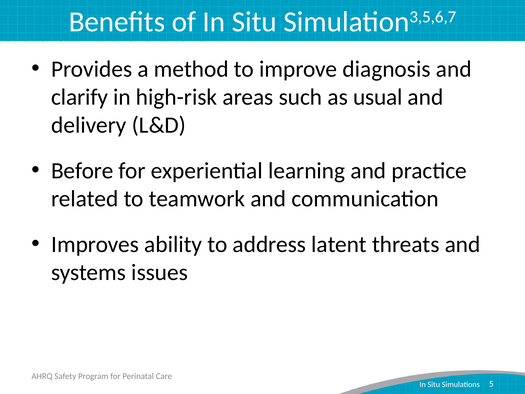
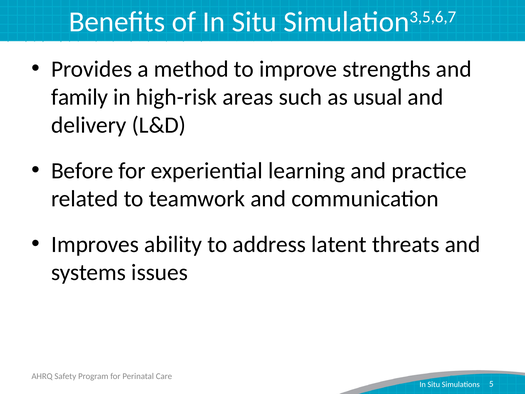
diagnosis: diagnosis -> strengths
clarify: clarify -> family
